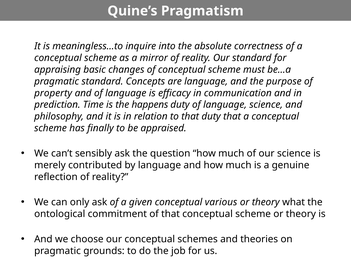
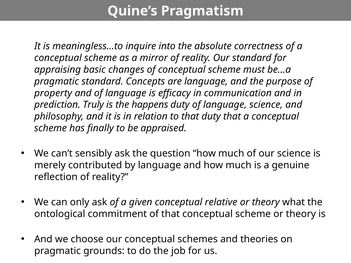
Time: Time -> Truly
various: various -> relative
